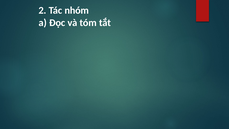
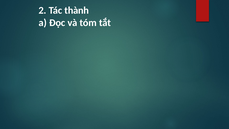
nhóm: nhóm -> thành
